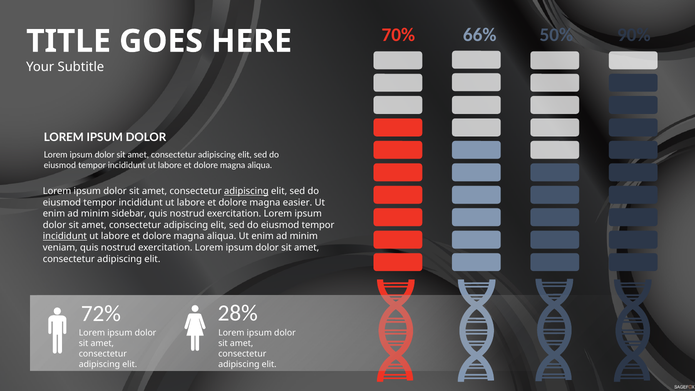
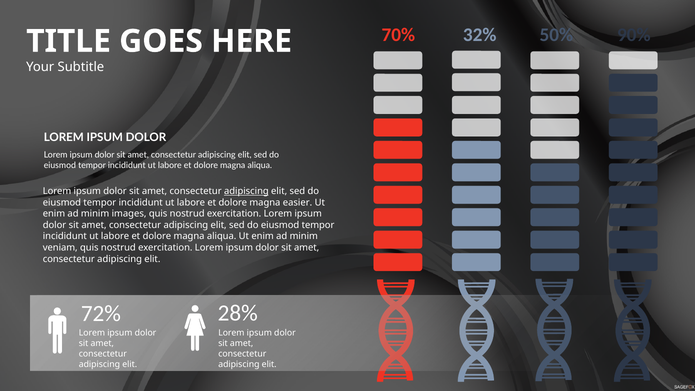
66%: 66% -> 32%
sidebar: sidebar -> images
incididunt at (65, 236) underline: present -> none
